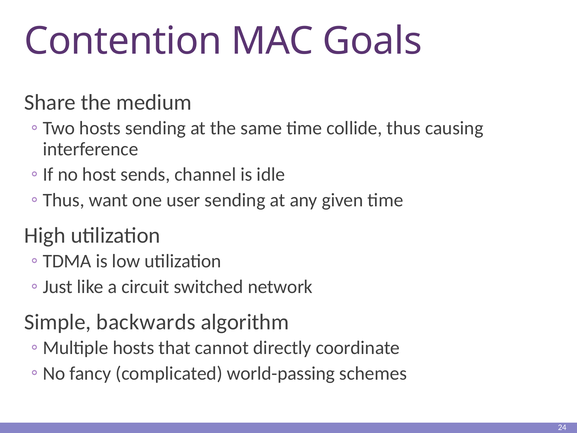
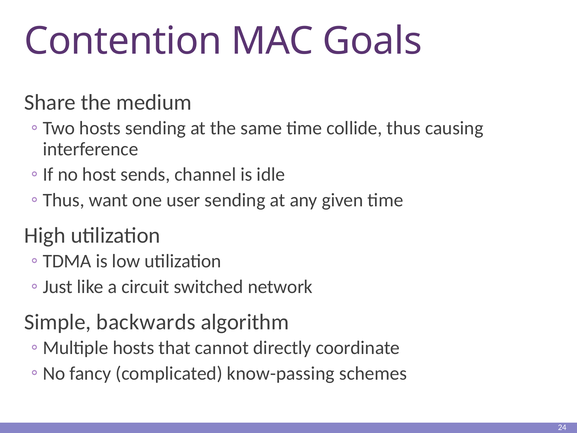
world-passing: world-passing -> know-passing
